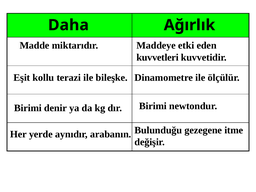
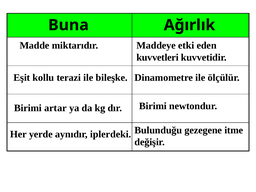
Daha: Daha -> Buna
denir: denir -> artar
arabanın: arabanın -> iplerdeki
